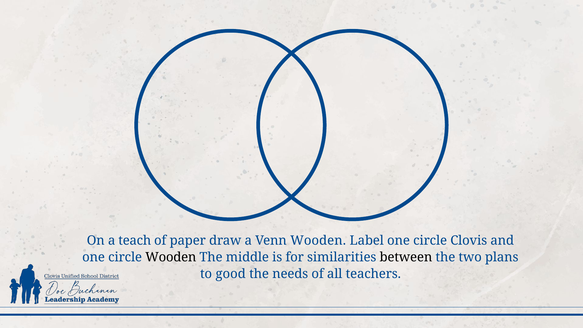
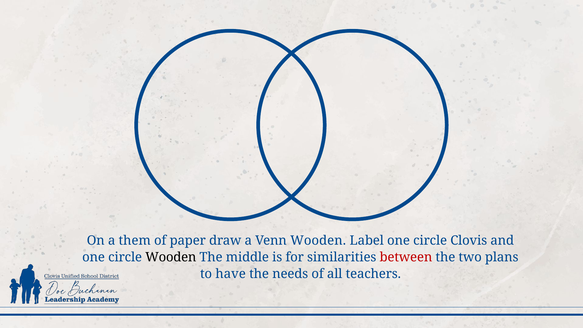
teach: teach -> them
between colour: black -> red
good: good -> have
